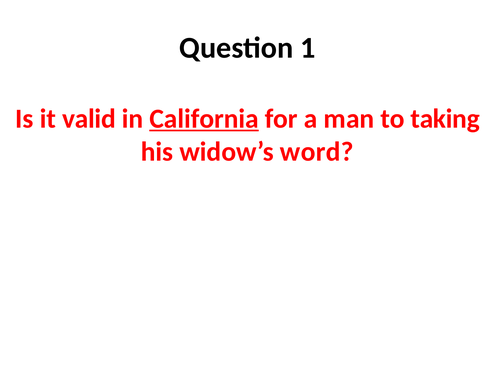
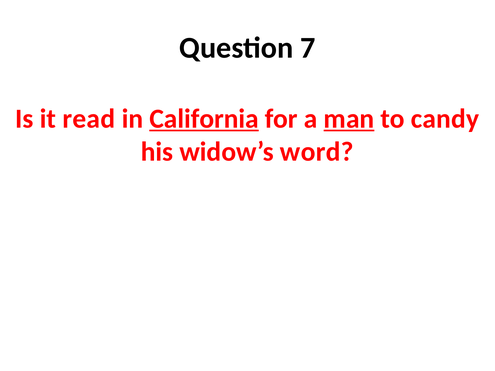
1: 1 -> 7
valid: valid -> read
man underline: none -> present
taking: taking -> candy
